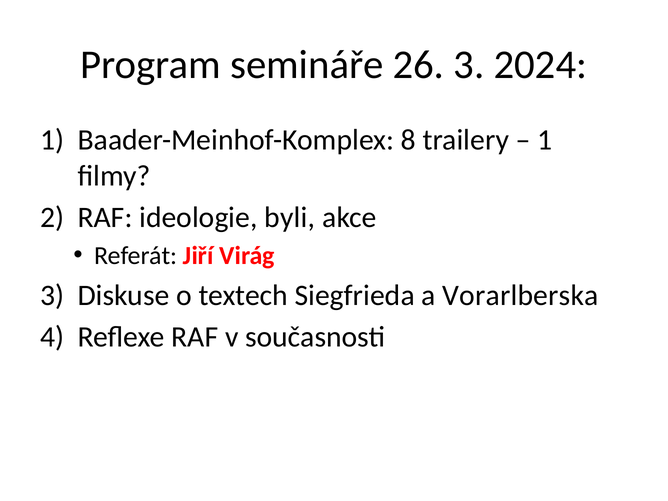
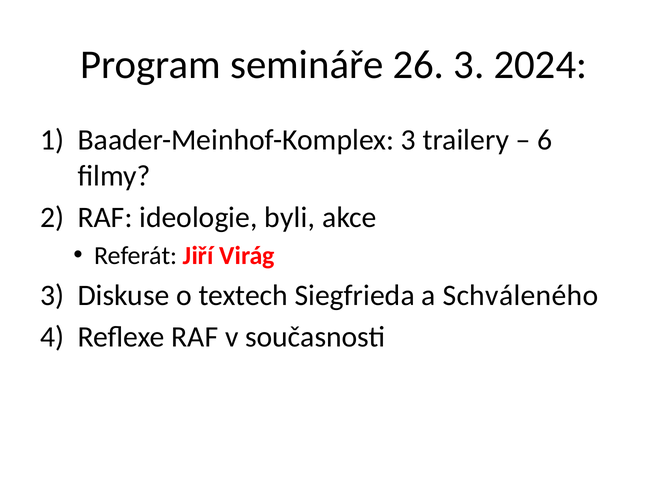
Baader-Meinhof-Komplex 8: 8 -> 3
1 at (545, 140): 1 -> 6
Vorarlberska: Vorarlberska -> Schváleného
